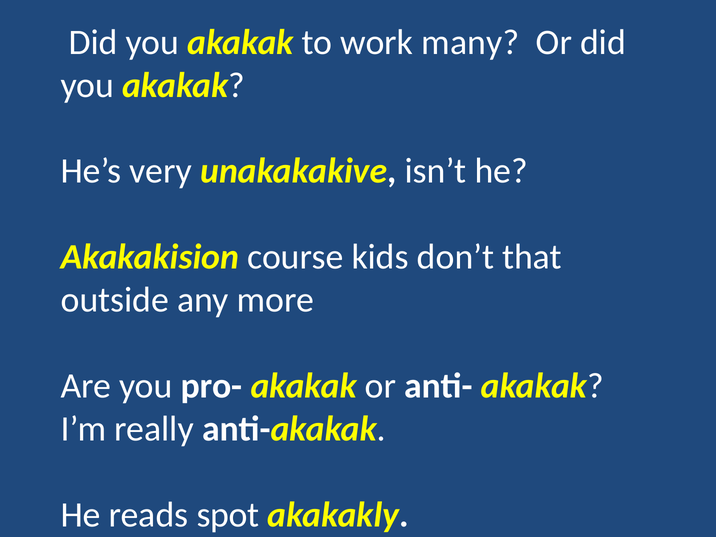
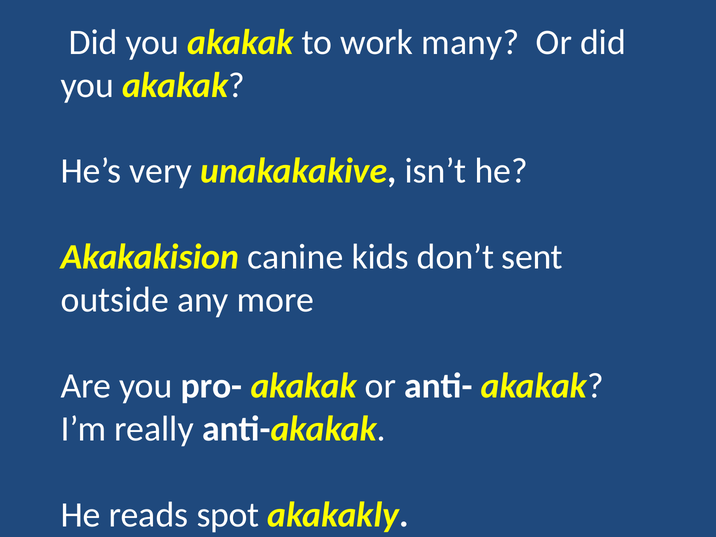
course: course -> canine
that: that -> sent
